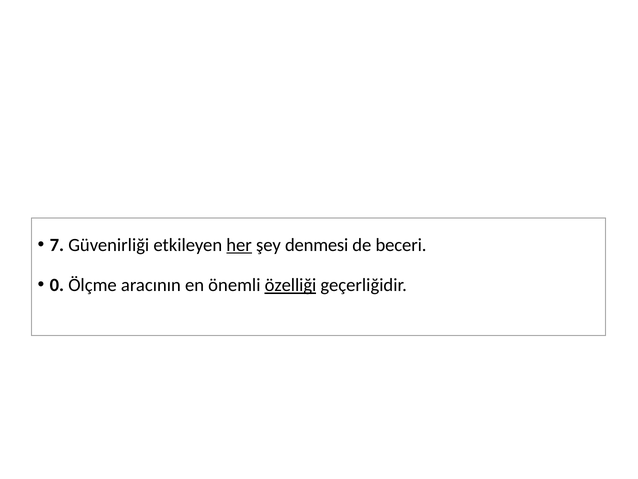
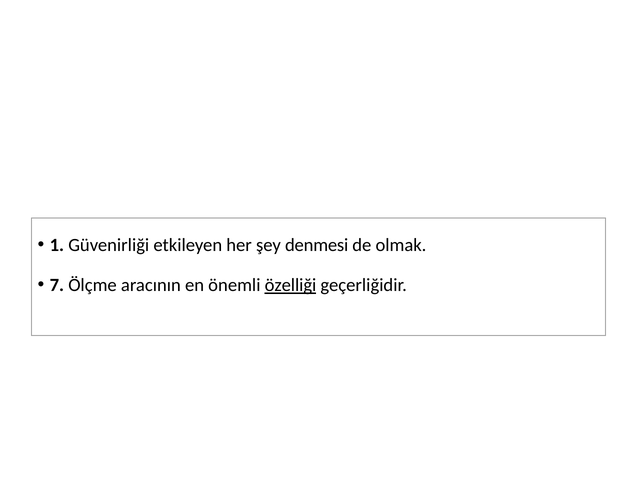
7: 7 -> 1
her underline: present -> none
beceri: beceri -> olmak
0: 0 -> 7
